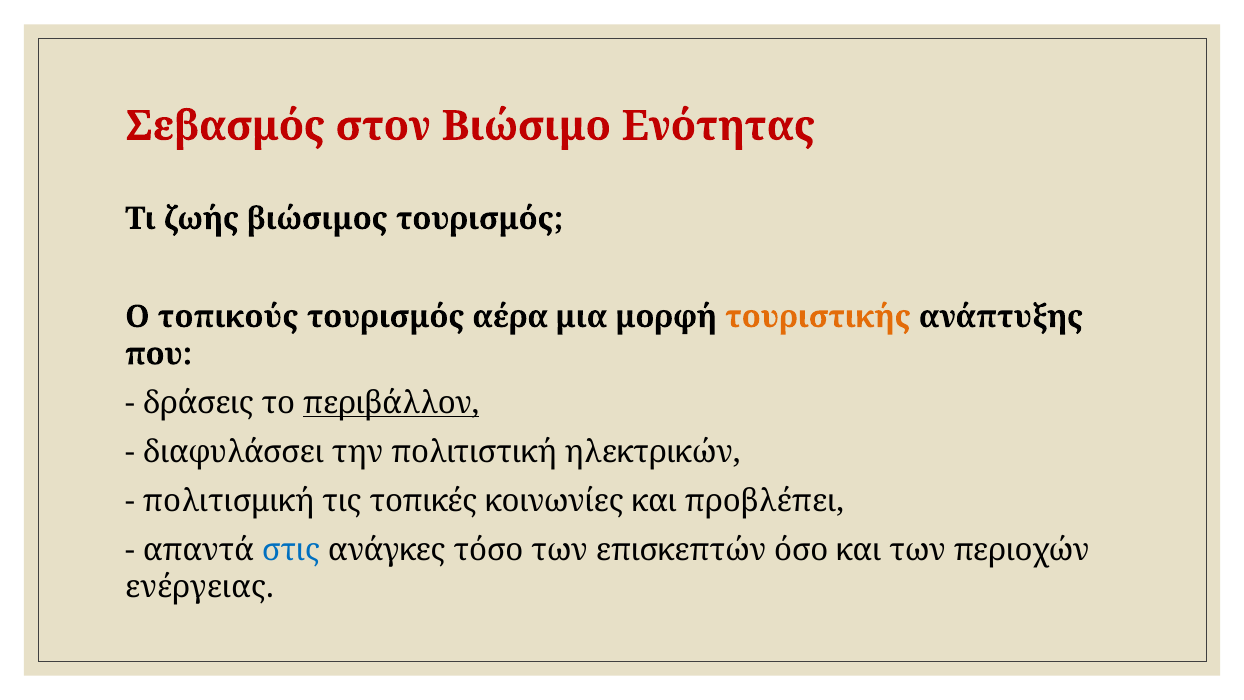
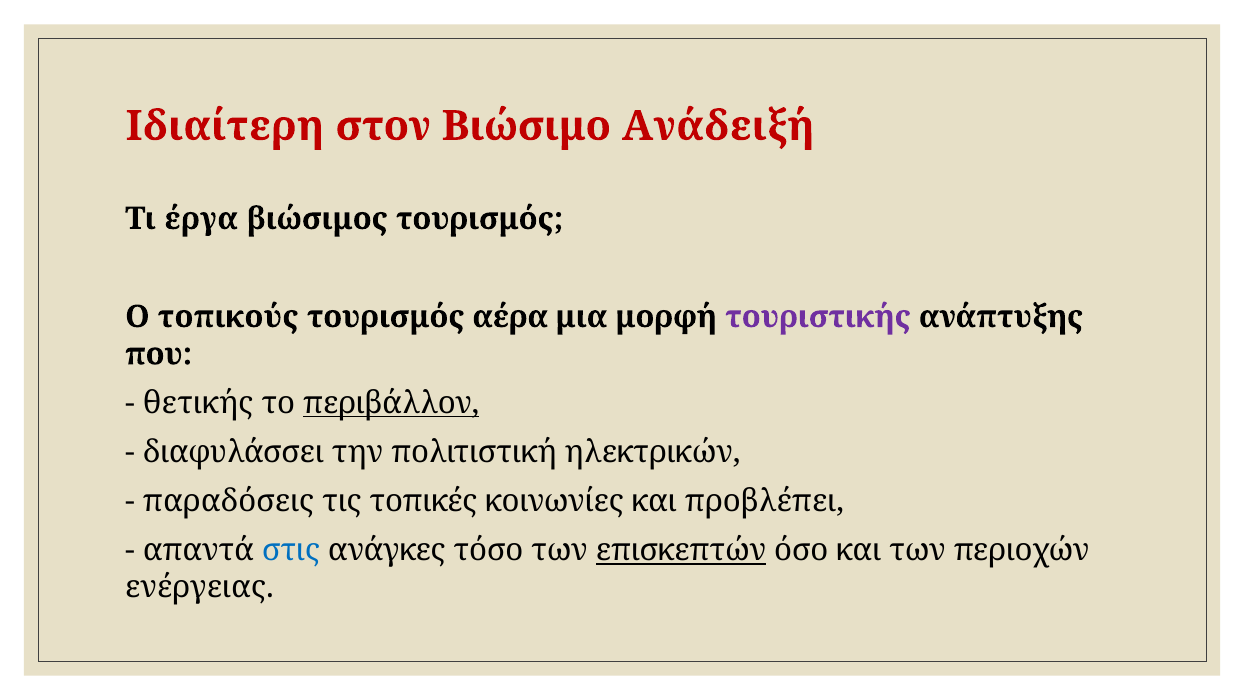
Σεβασμός: Σεβασμός -> Ιδιαίτερη
Ενότητας: Ενότητας -> Ανάδειξή
ζωής: ζωής -> έργα
τουριστικής colour: orange -> purple
δράσεις: δράσεις -> θετικής
πολιτισμική: πολιτισμική -> παραδόσεις
επισκεπτών underline: none -> present
